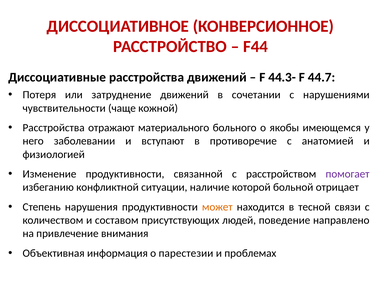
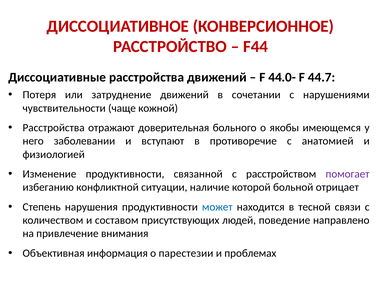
44.3-: 44.3- -> 44.0-
материального: материального -> доверительная
может colour: orange -> blue
